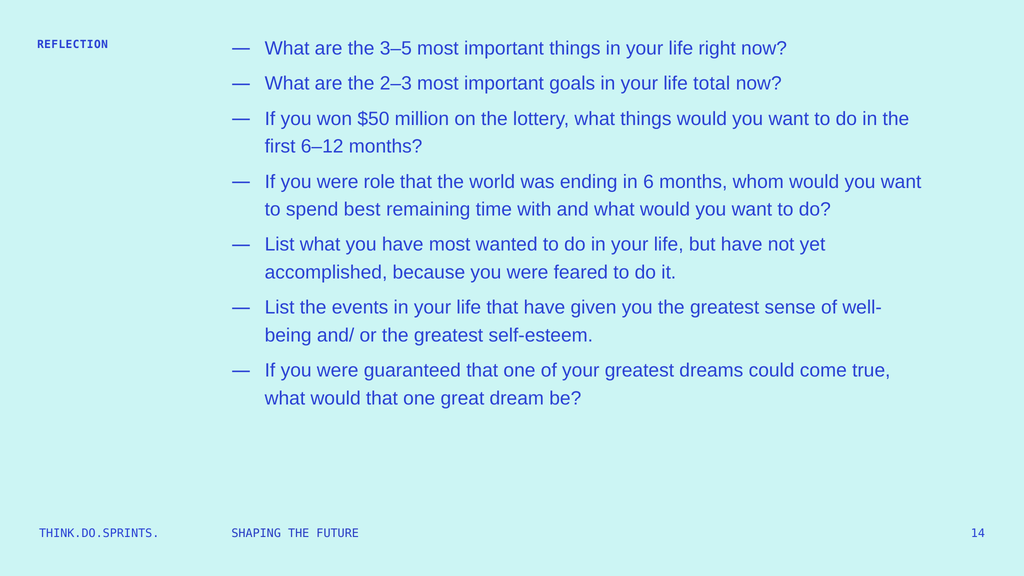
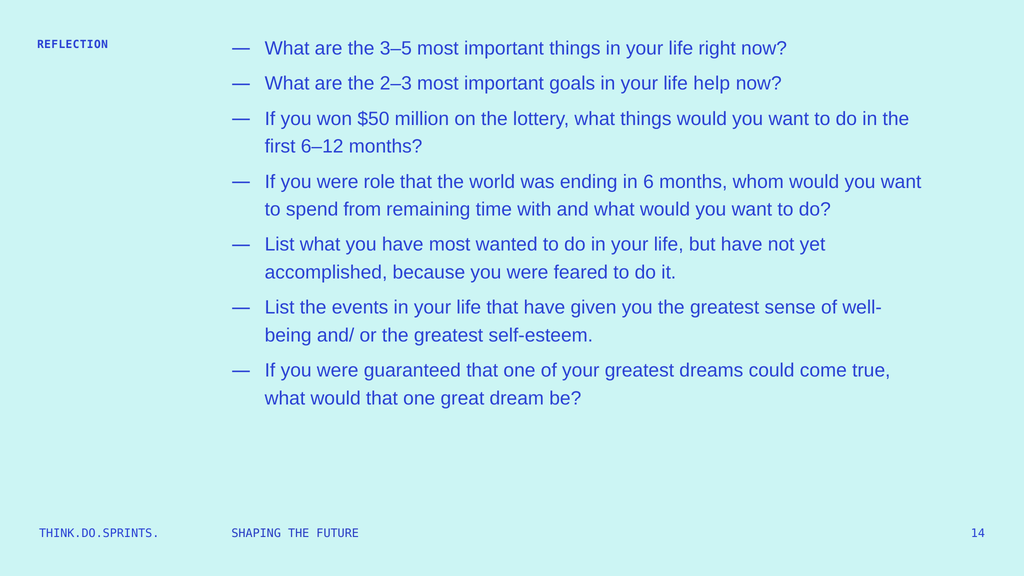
total: total -> help
best: best -> from
